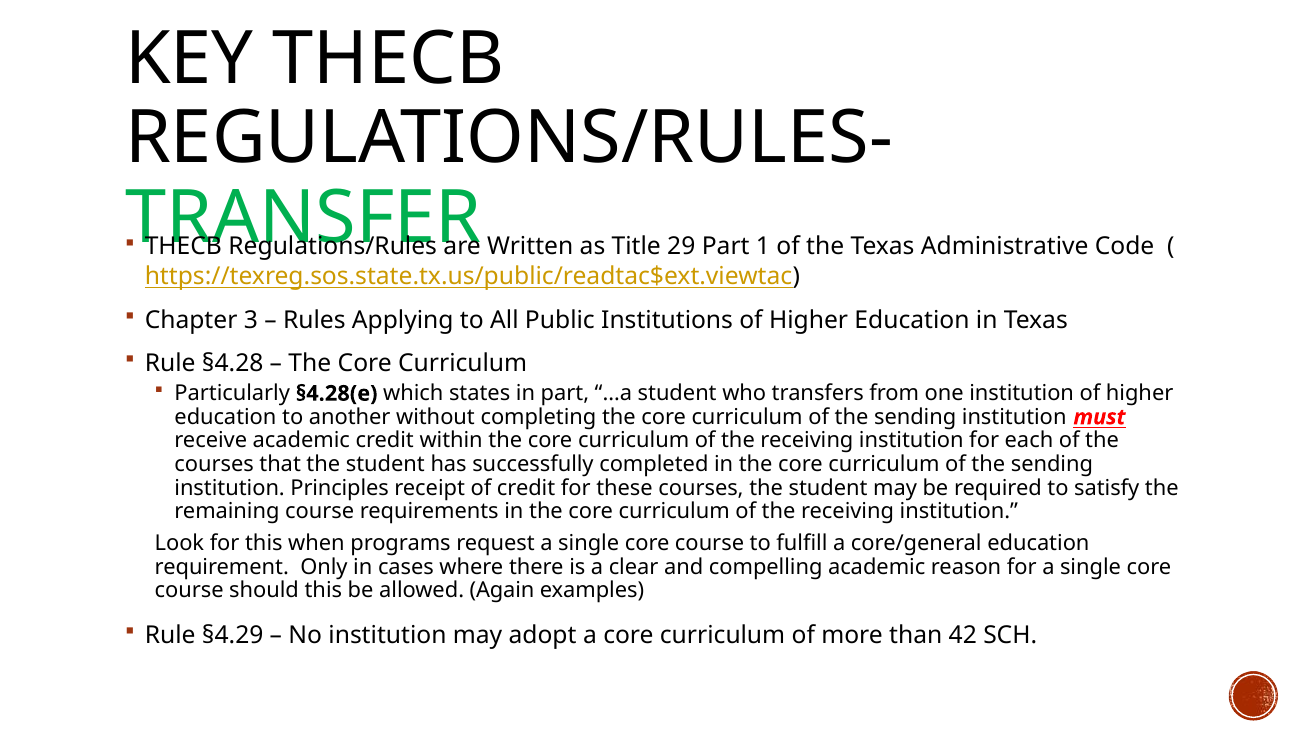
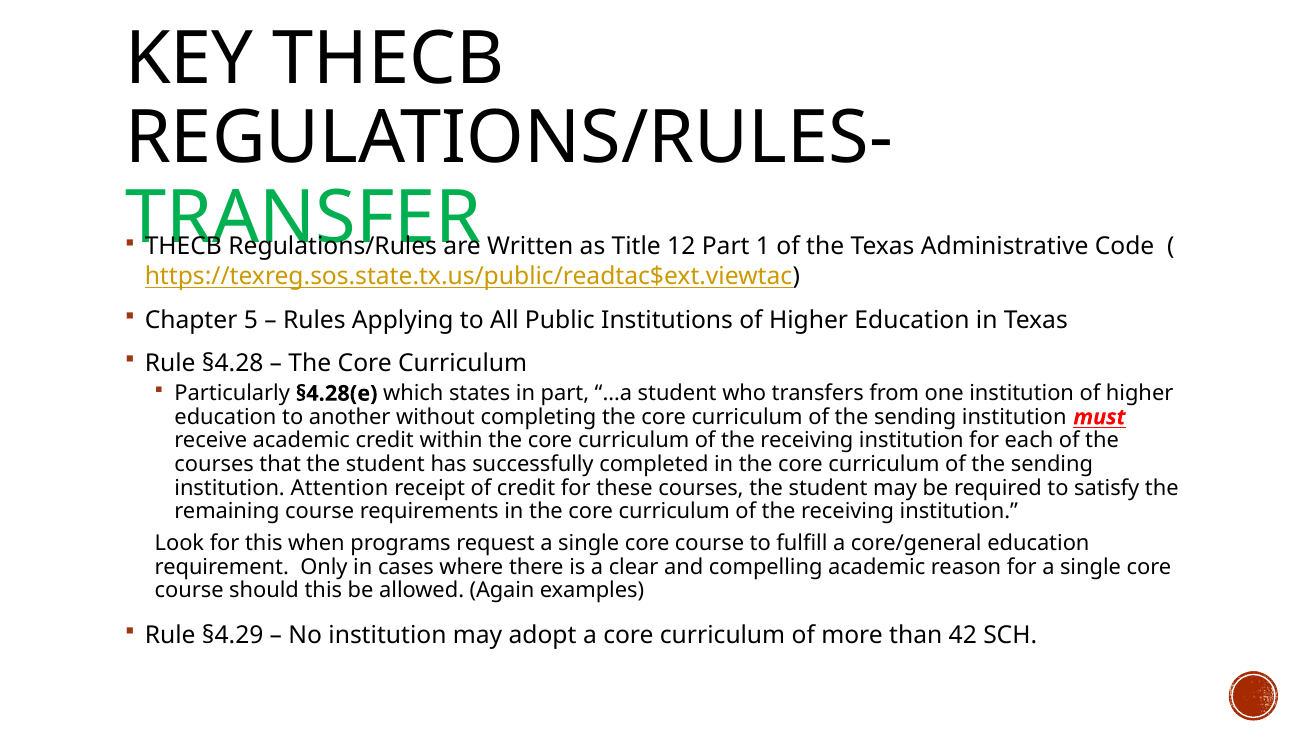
29: 29 -> 12
3: 3 -> 5
Principles: Principles -> Attention
